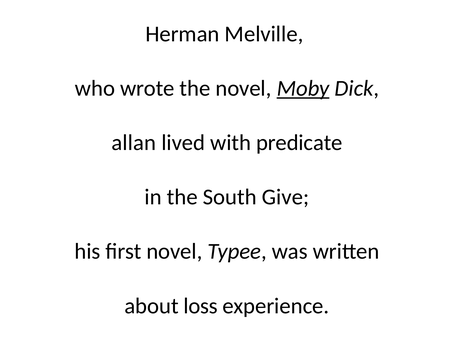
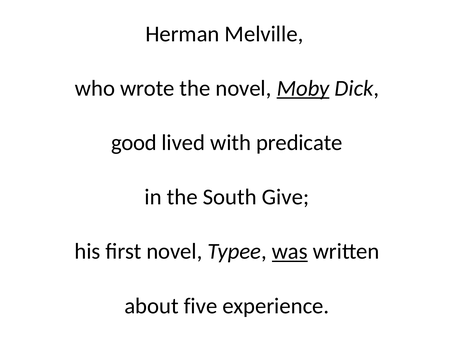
allan: allan -> good
was underline: none -> present
loss: loss -> five
